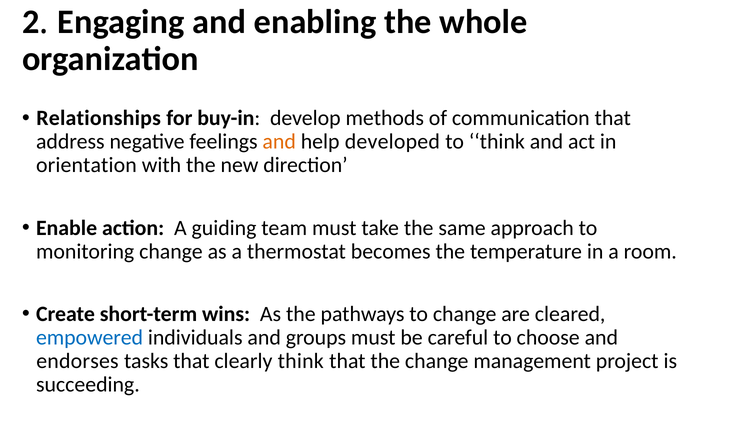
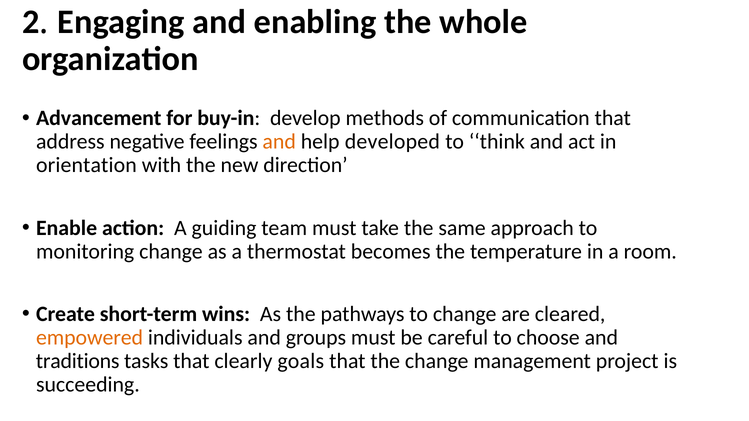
Relationships: Relationships -> Advancement
empowered colour: blue -> orange
endorses: endorses -> traditions
clearly think: think -> goals
